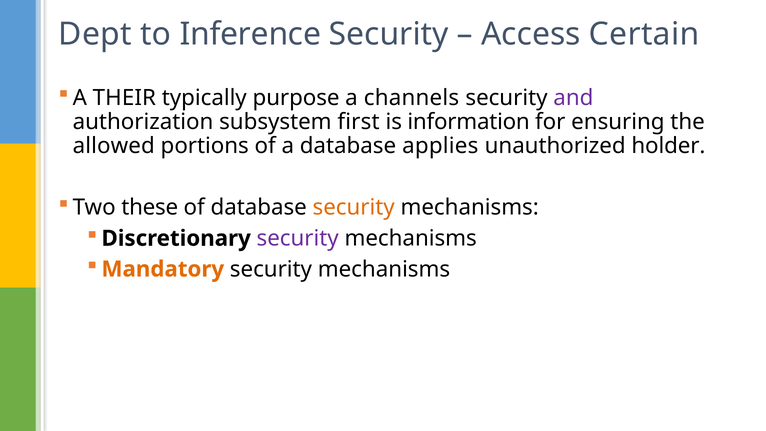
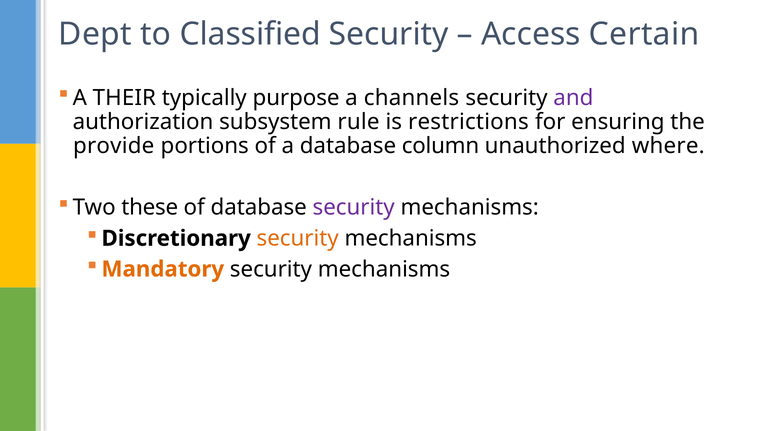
Inference: Inference -> Classified
first: first -> rule
information: information -> restrictions
allowed: allowed -> provide
applies: applies -> column
holder: holder -> where
security at (354, 208) colour: orange -> purple
security at (298, 238) colour: purple -> orange
